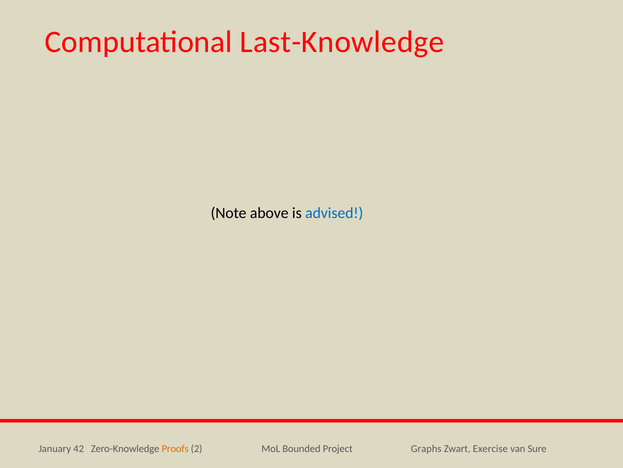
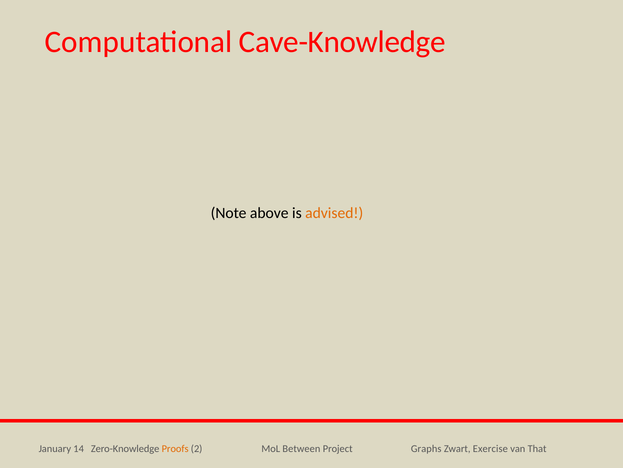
Last-Knowledge: Last-Knowledge -> Cave-Knowledge
advised colour: blue -> orange
42: 42 -> 14
Bounded: Bounded -> Between
Sure: Sure -> That
